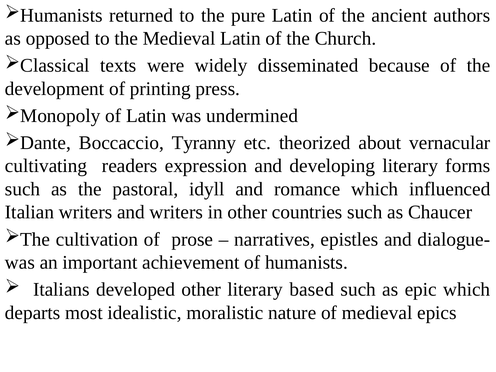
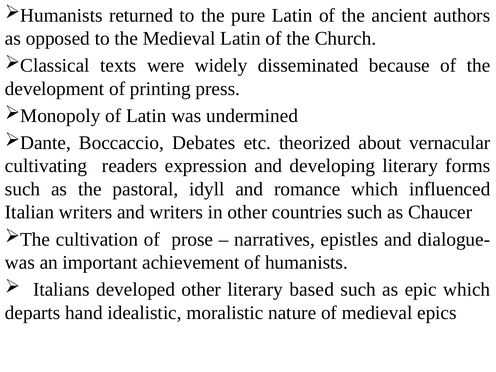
Tyranny: Tyranny -> Debates
most: most -> hand
